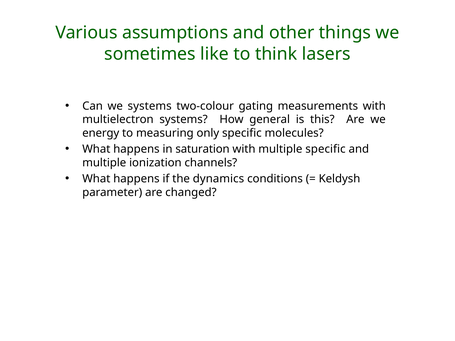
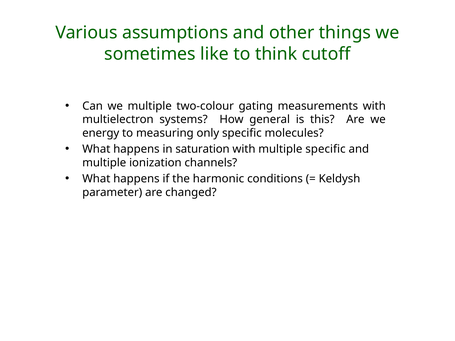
lasers: lasers -> cutoff
we systems: systems -> multiple
dynamics: dynamics -> harmonic
